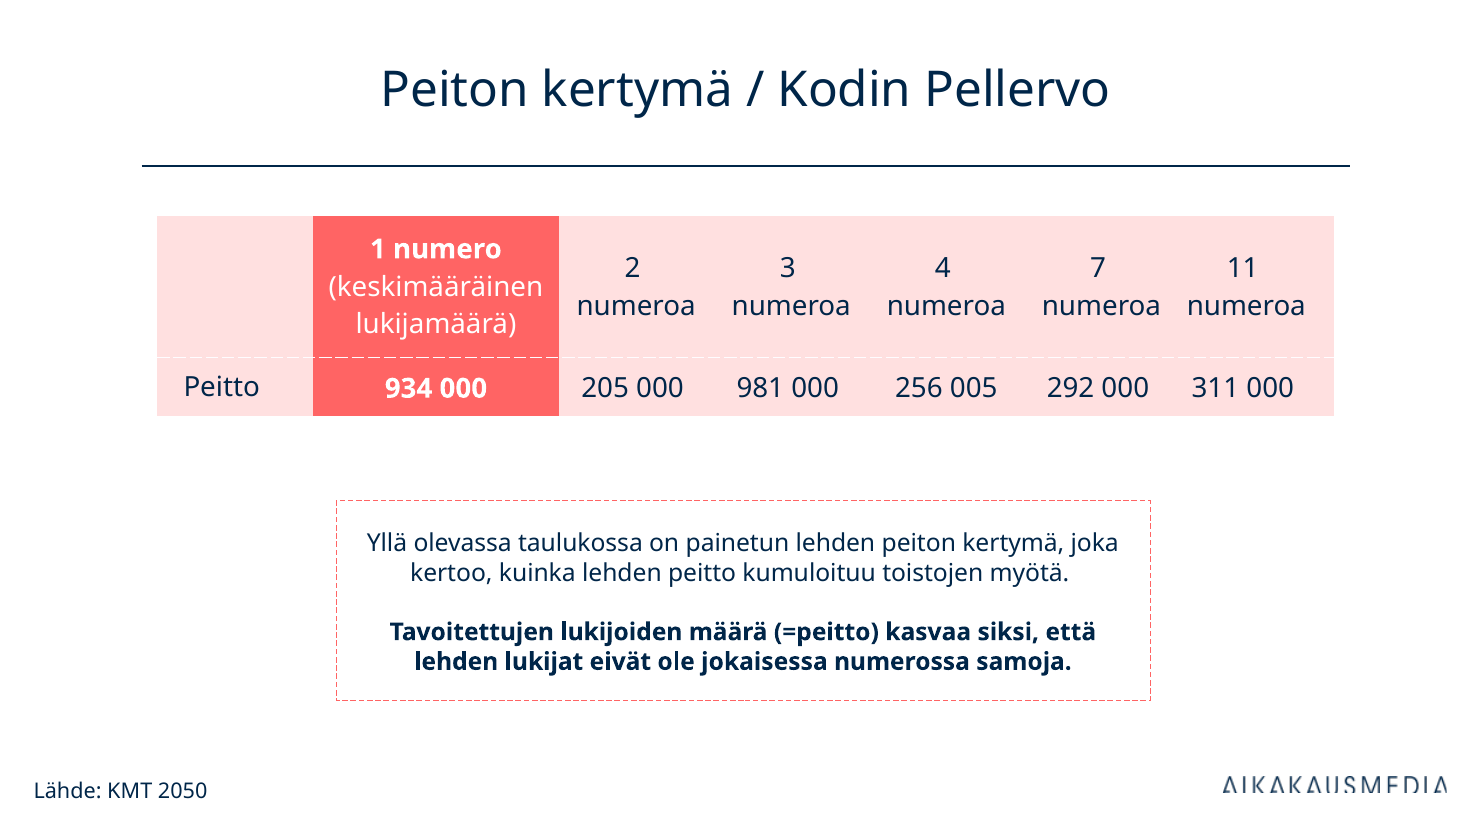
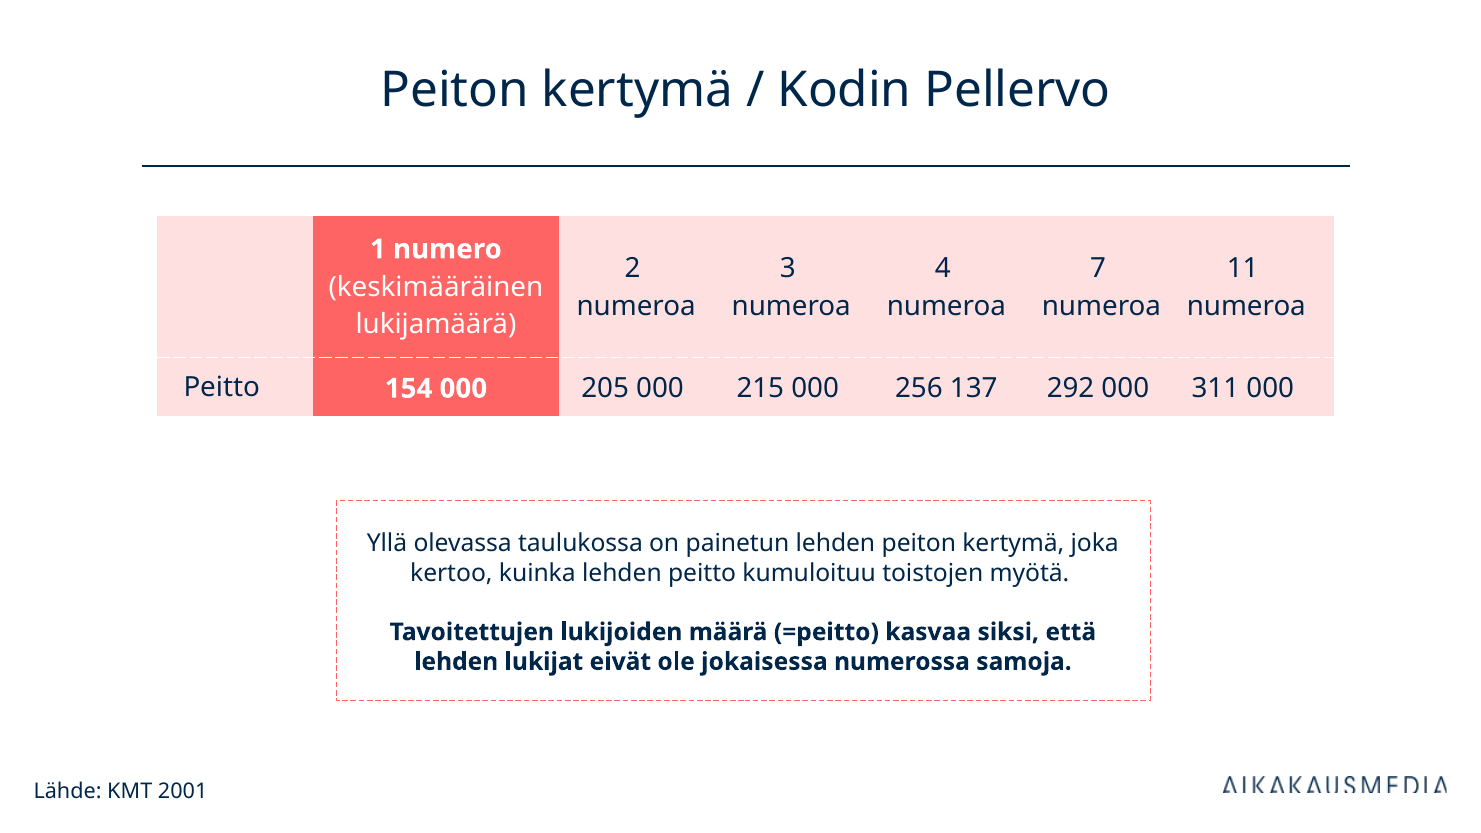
934: 934 -> 154
981: 981 -> 215
005: 005 -> 137
2050: 2050 -> 2001
